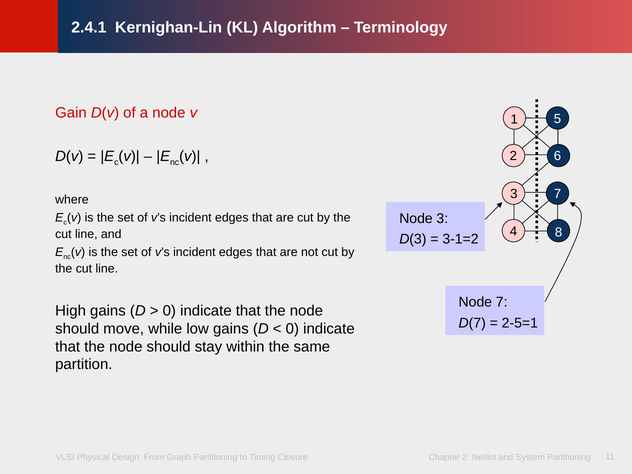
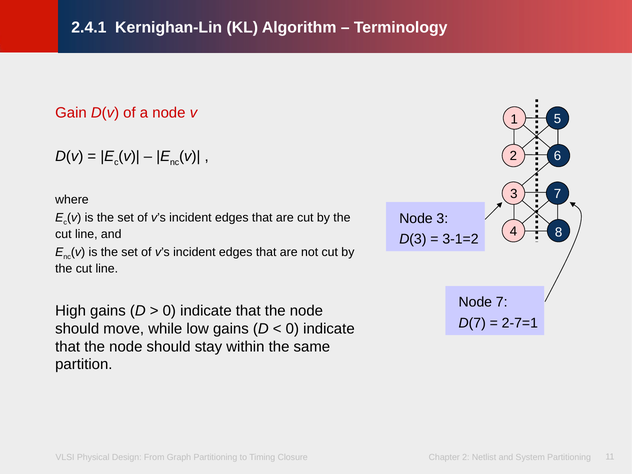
2-5=1: 2-5=1 -> 2-7=1
